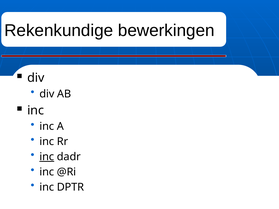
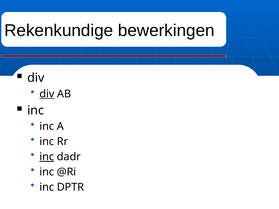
div at (47, 94) underline: none -> present
